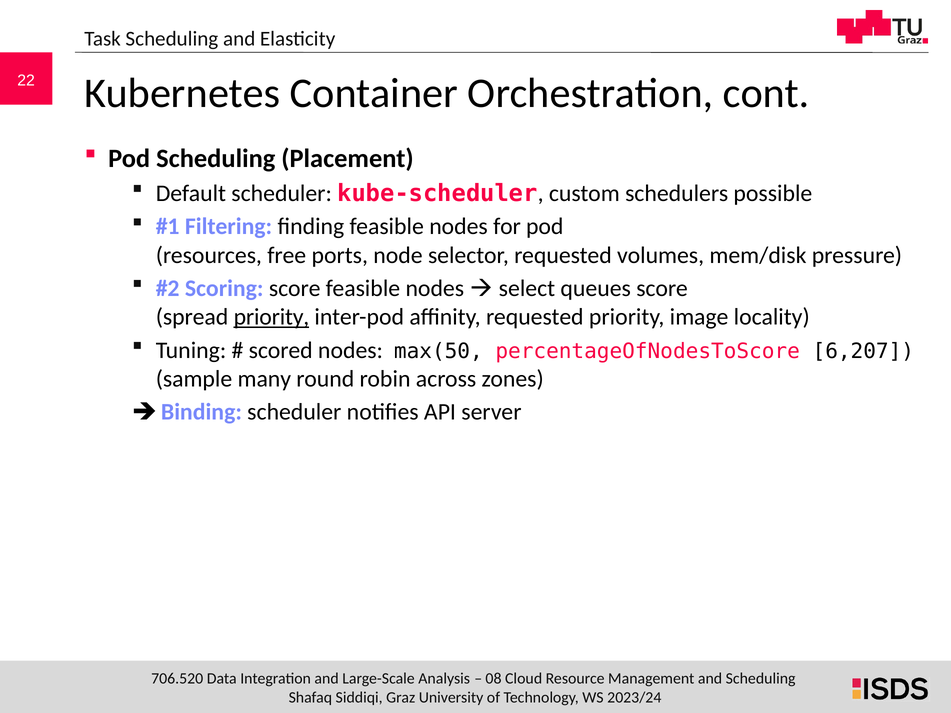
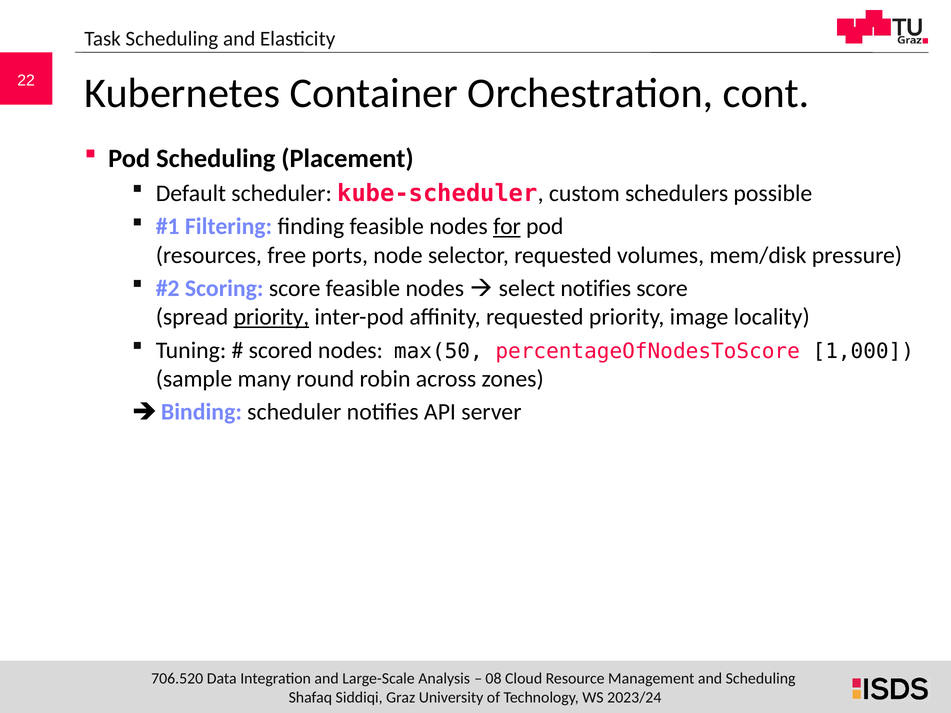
for underline: none -> present
select queues: queues -> notifies
6,207: 6,207 -> 1,000
